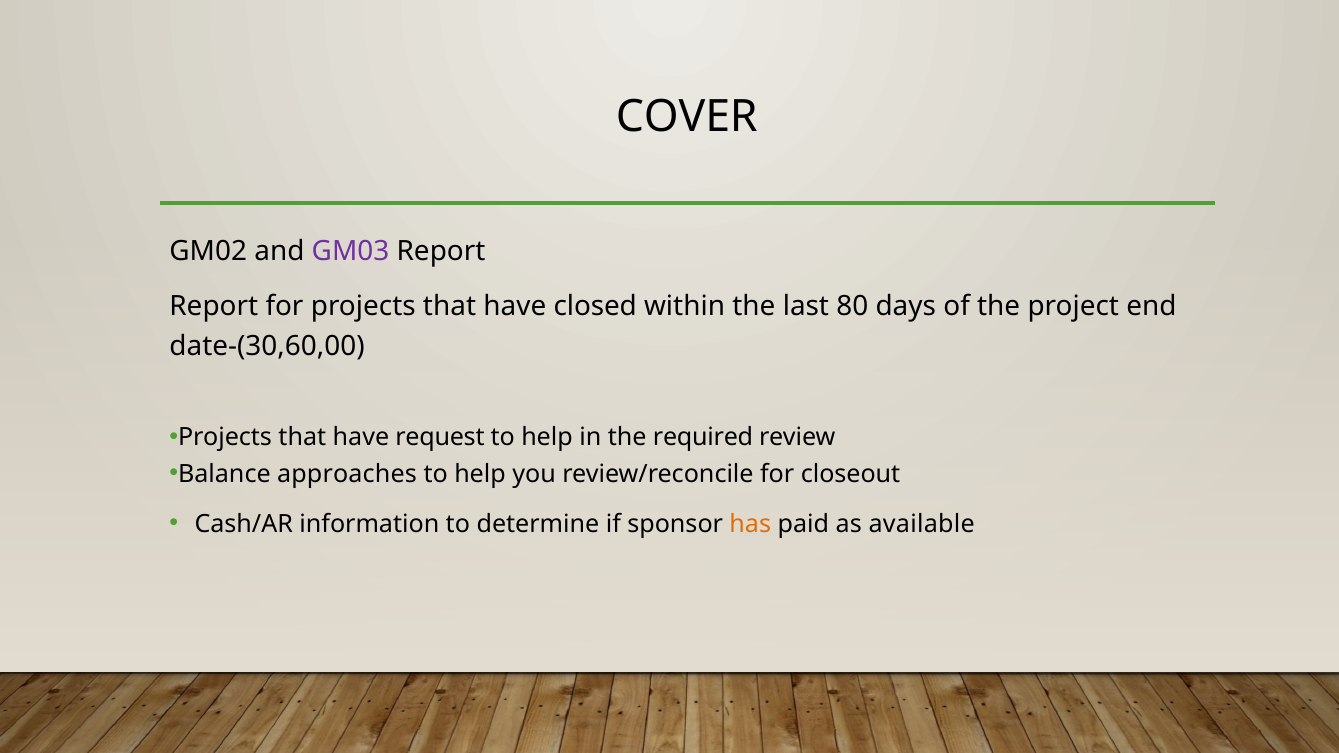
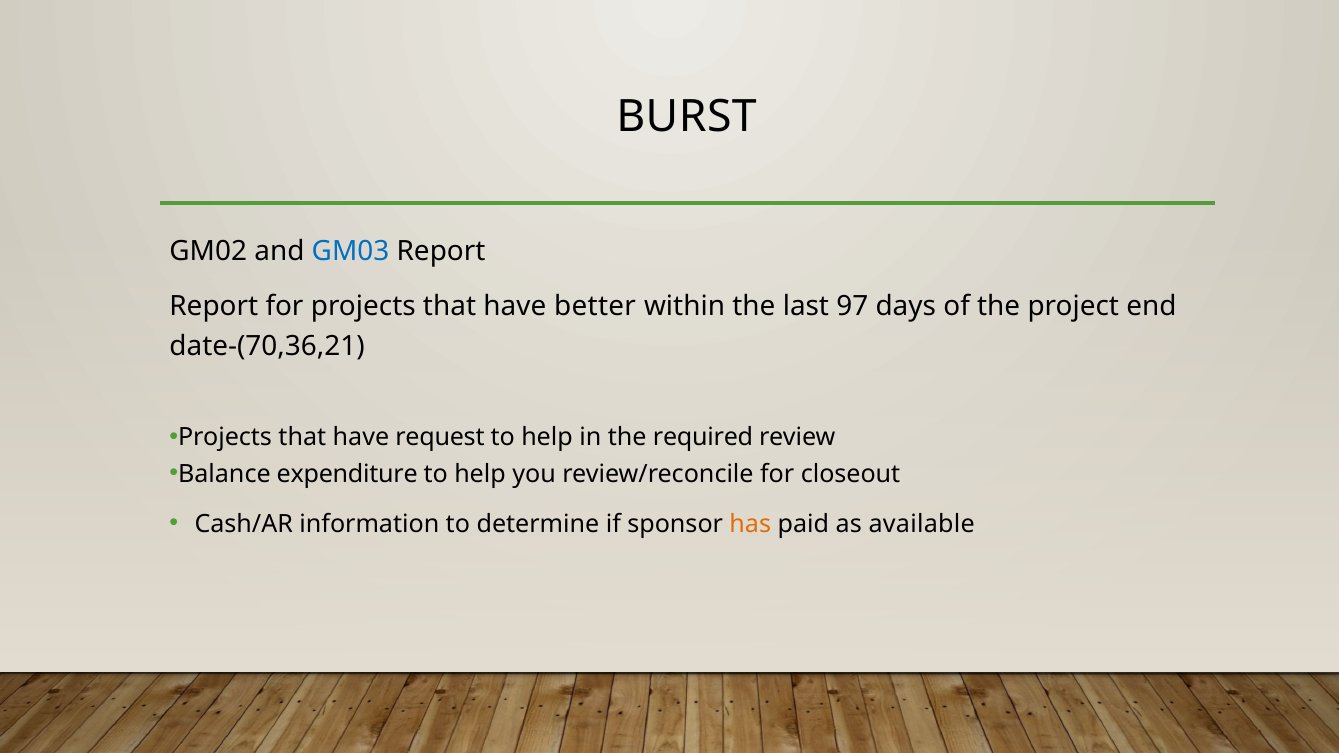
COVER: COVER -> BURST
GM03 colour: purple -> blue
closed: closed -> better
80: 80 -> 97
date-(30,60,00: date-(30,60,00 -> date-(70,36,21
approaches: approaches -> expenditure
